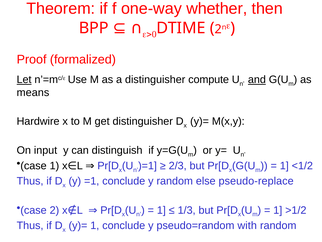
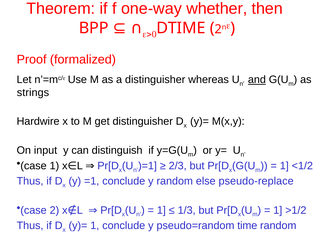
Let underline: present -> none
compute: compute -> whereas
means: means -> strings
with: with -> time
